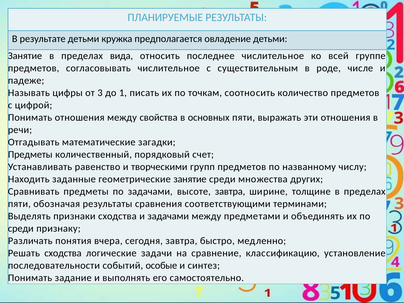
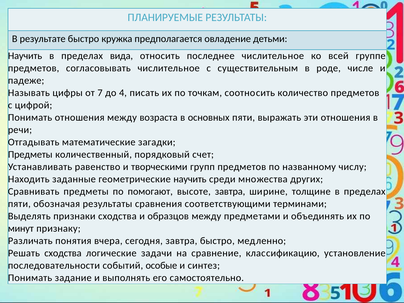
результате детьми: детьми -> быстро
Занятие at (25, 56): Занятие -> Научить
3: 3 -> 7
1: 1 -> 4
свойства: свойства -> возраста
геометрические занятие: занятие -> научить
по задачами: задачами -> помогают
и задачами: задачами -> образцов
среди at (21, 229): среди -> минут
